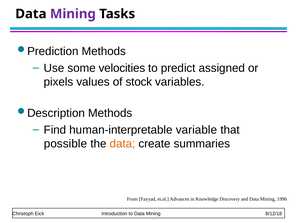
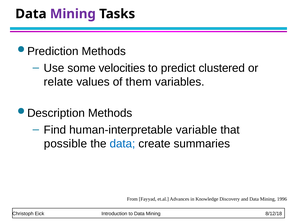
assigned: assigned -> clustered
pixels: pixels -> relate
stock: stock -> them
data at (123, 144) colour: orange -> blue
